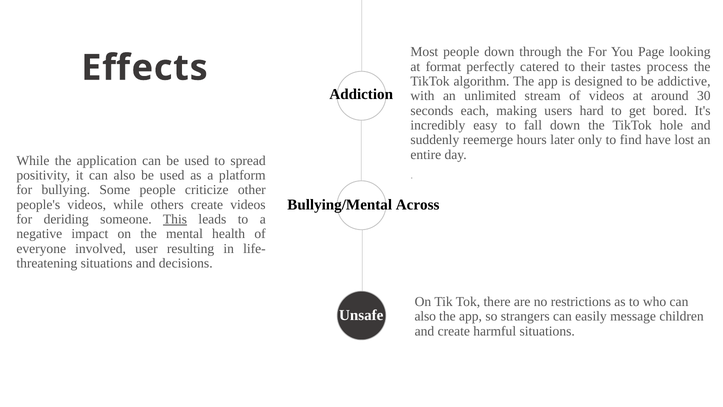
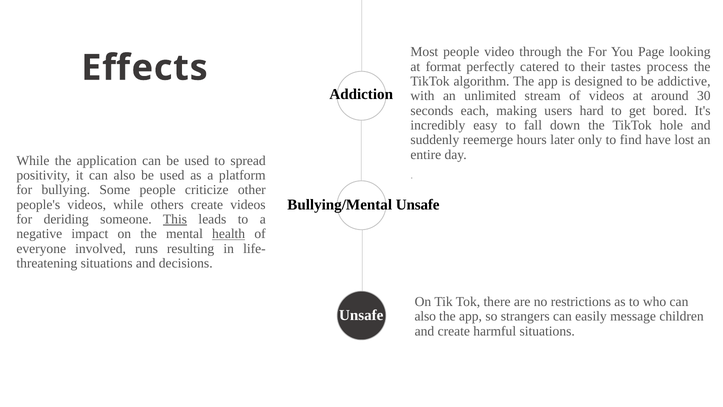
people down: down -> video
Bullying/Mental Across: Across -> Unsafe
health underline: none -> present
user: user -> runs
